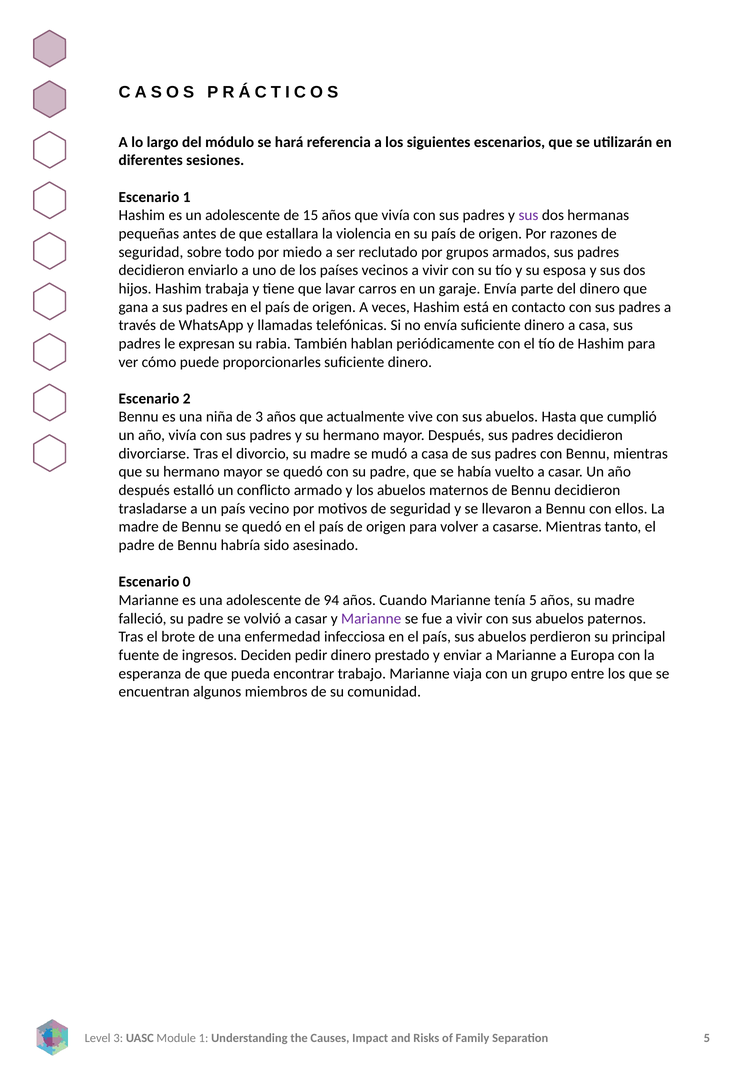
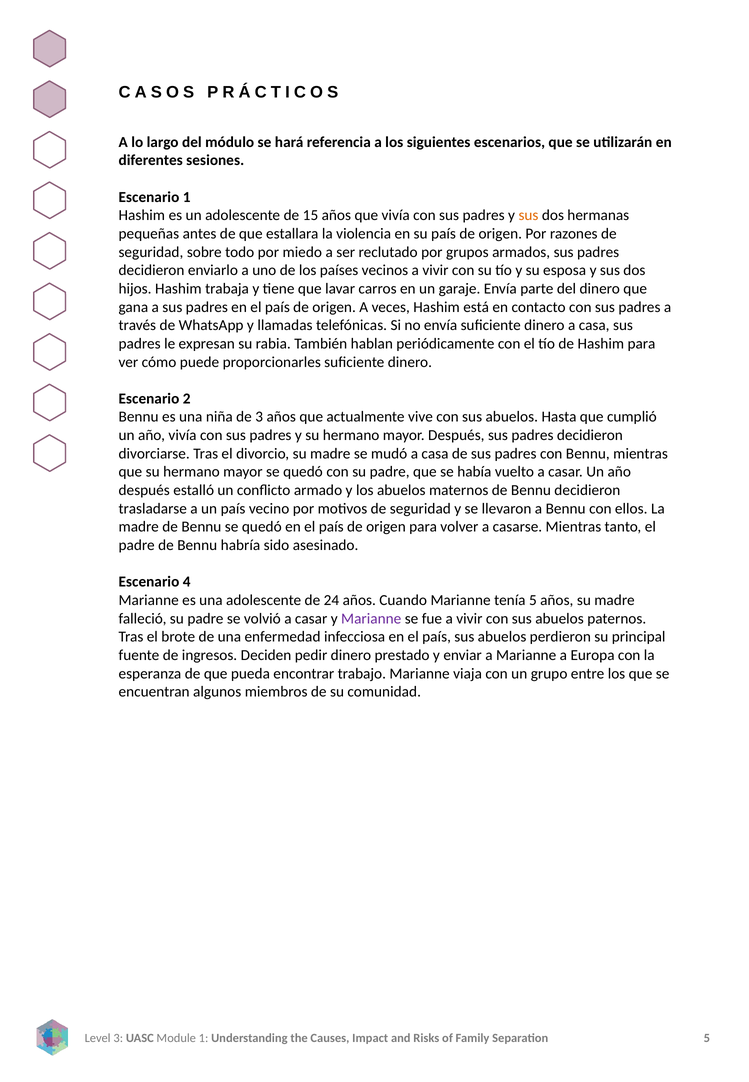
sus at (528, 215) colour: purple -> orange
0: 0 -> 4
94: 94 -> 24
